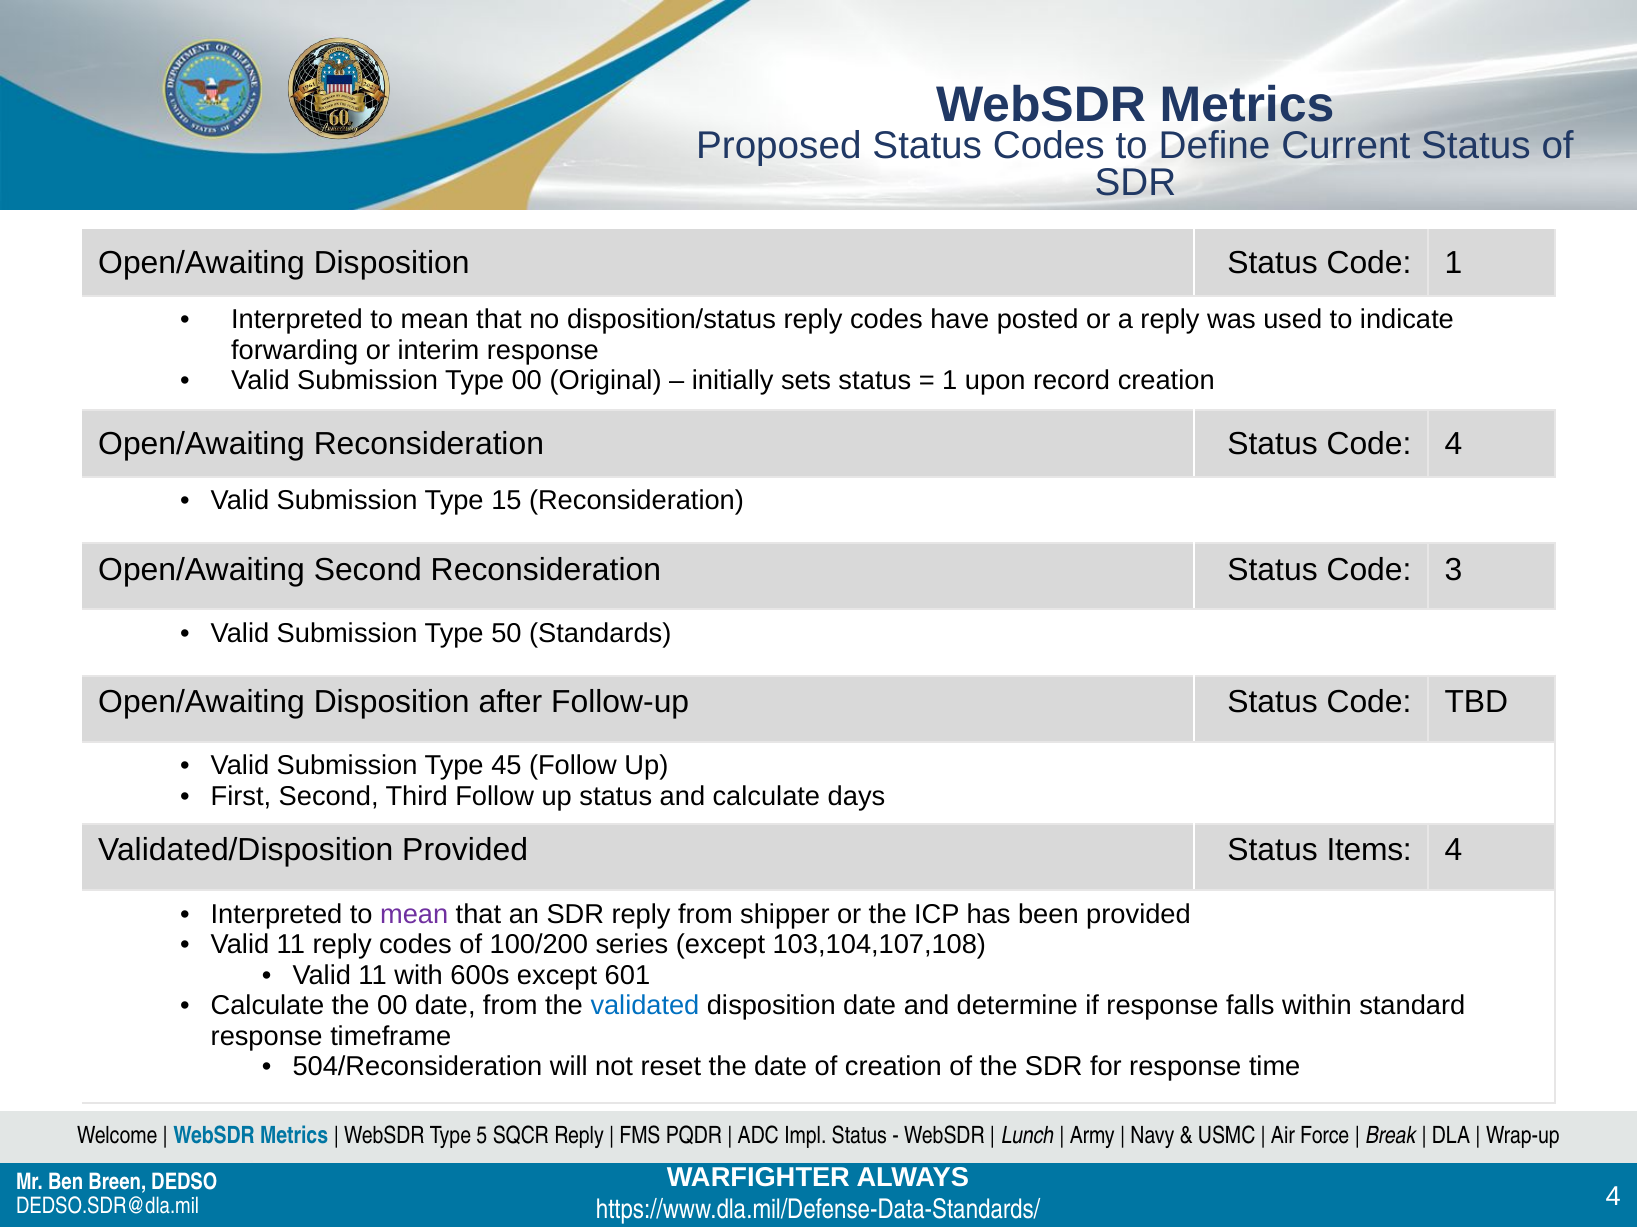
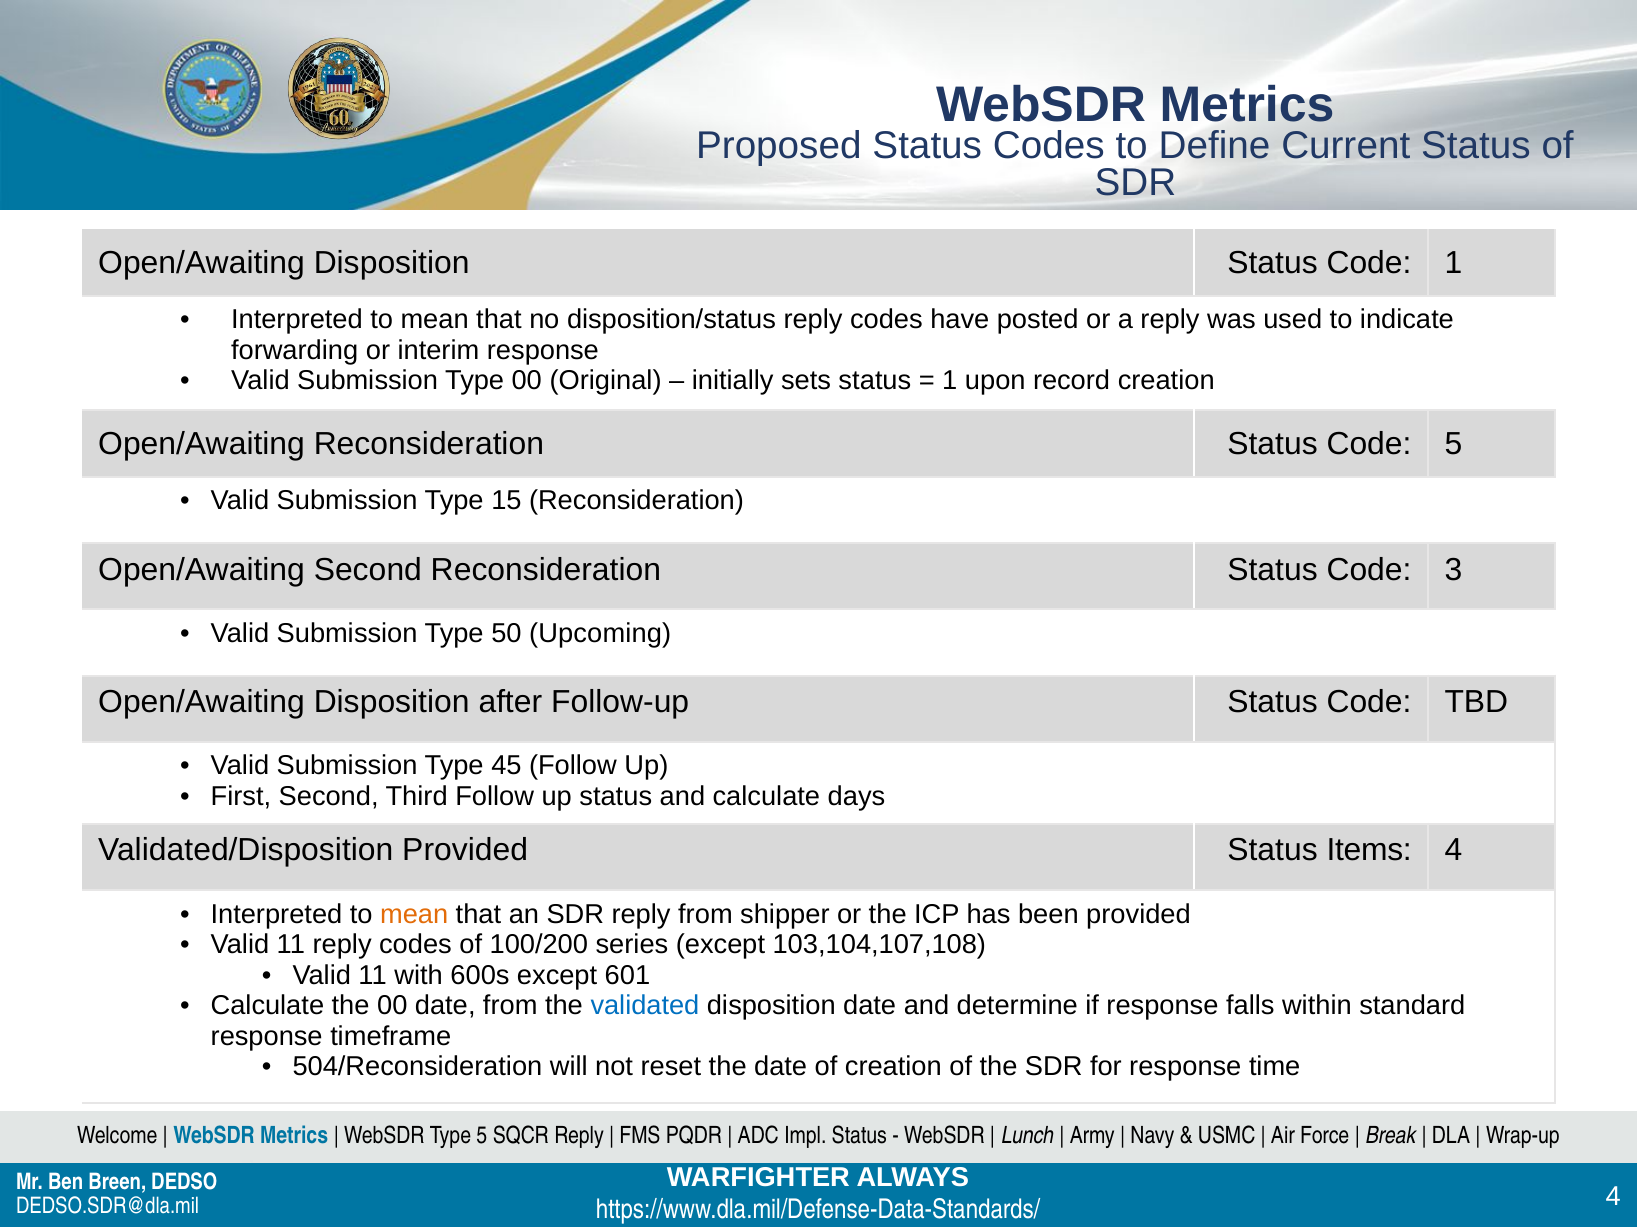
Code 4: 4 -> 5
Standards: Standards -> Upcoming
mean at (414, 915) colour: purple -> orange
